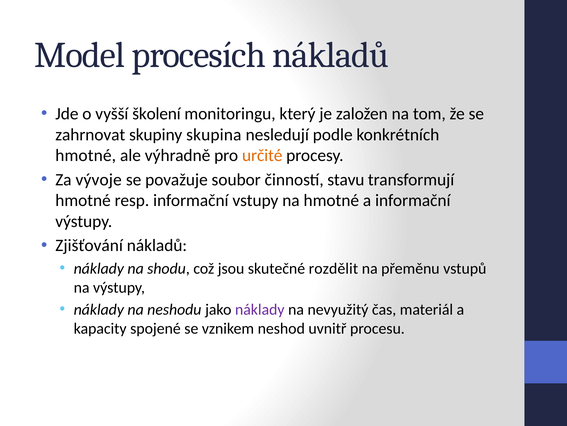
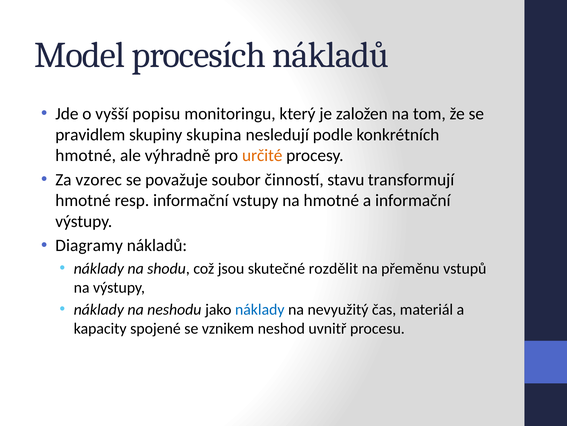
školení: školení -> popisu
zahrnovat: zahrnovat -> pravidlem
vývoje: vývoje -> vzorec
Zjišťování: Zjišťování -> Diagramy
náklady at (260, 309) colour: purple -> blue
